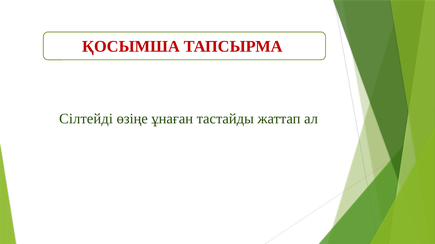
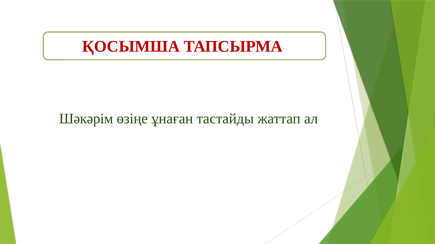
Сілтейді: Сілтейді -> Шәкәрім
